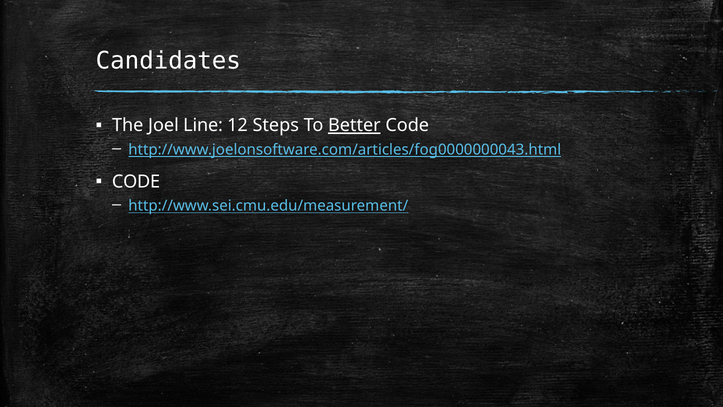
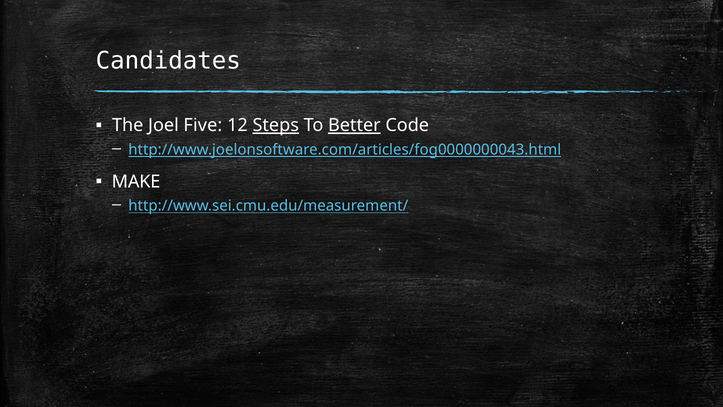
Line: Line -> Five
Steps underline: none -> present
CODE at (136, 182): CODE -> MAKE
